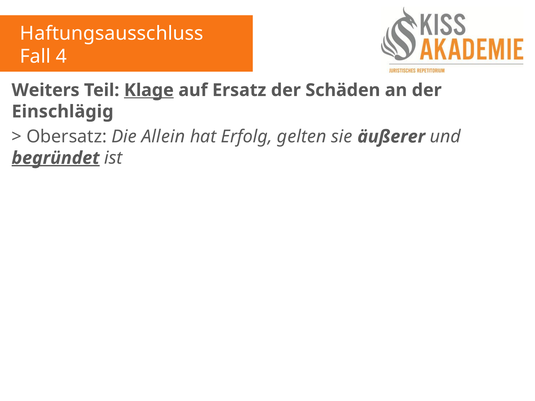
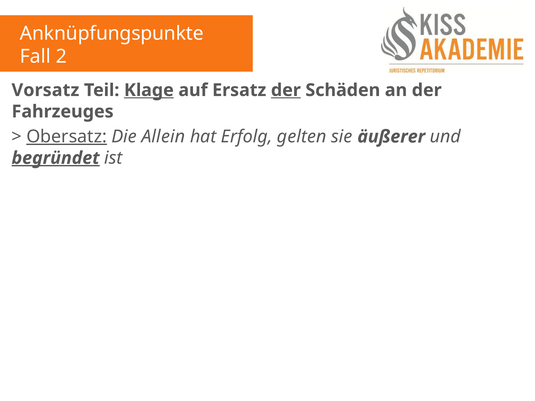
Haftungsausschluss: Haftungsausschluss -> Anknüpfungspunkte
4: 4 -> 2
Weiters: Weiters -> Vorsatz
der at (286, 90) underline: none -> present
Einschlägig: Einschlägig -> Fahrzeuges
Obersatz underline: none -> present
